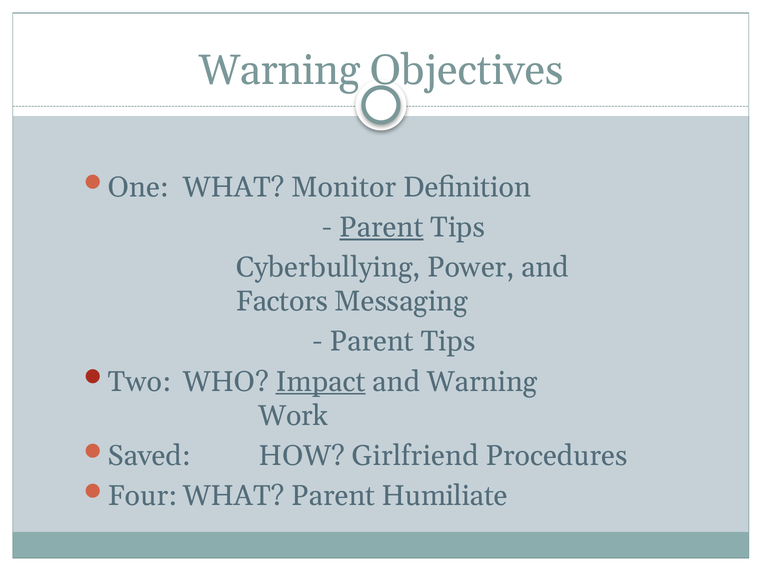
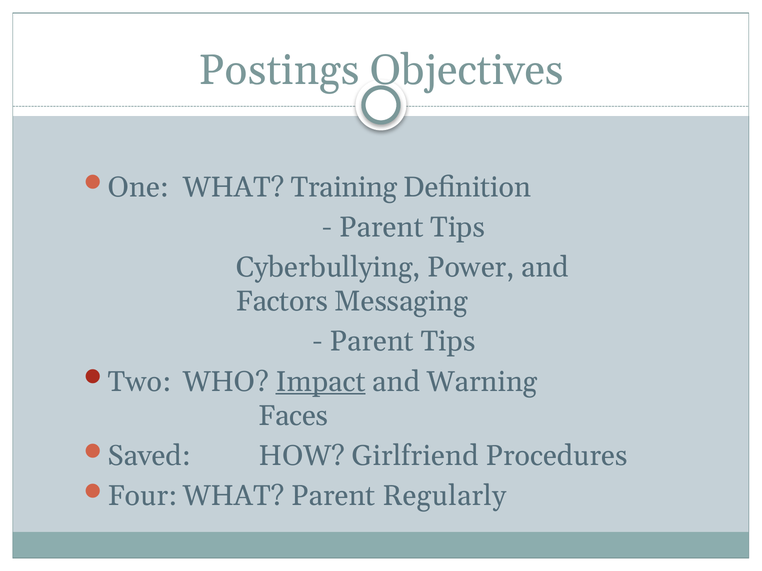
Warning at (280, 70): Warning -> Postings
Monitor: Monitor -> Training
Parent at (381, 227) underline: present -> none
Work: Work -> Faces
Humiliate: Humiliate -> Regularly
